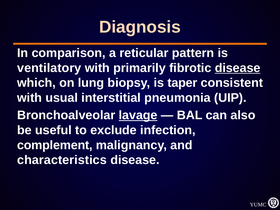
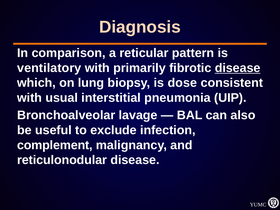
taper: taper -> dose
lavage underline: present -> none
characteristics: characteristics -> reticulonodular
